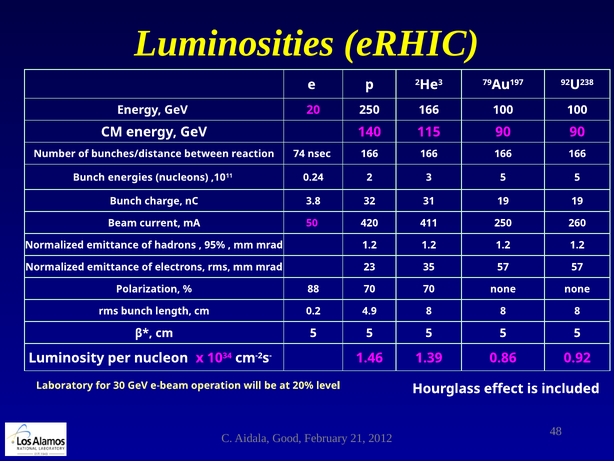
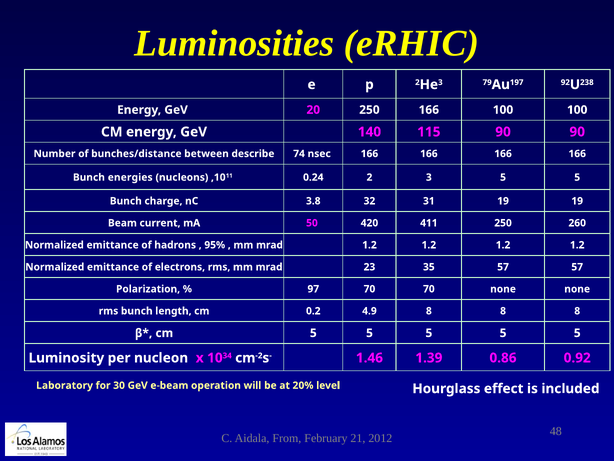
reaction: reaction -> describe
88: 88 -> 97
Good: Good -> From
